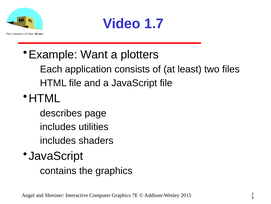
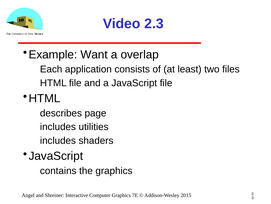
1.7: 1.7 -> 2.3
plotters: plotters -> overlap
